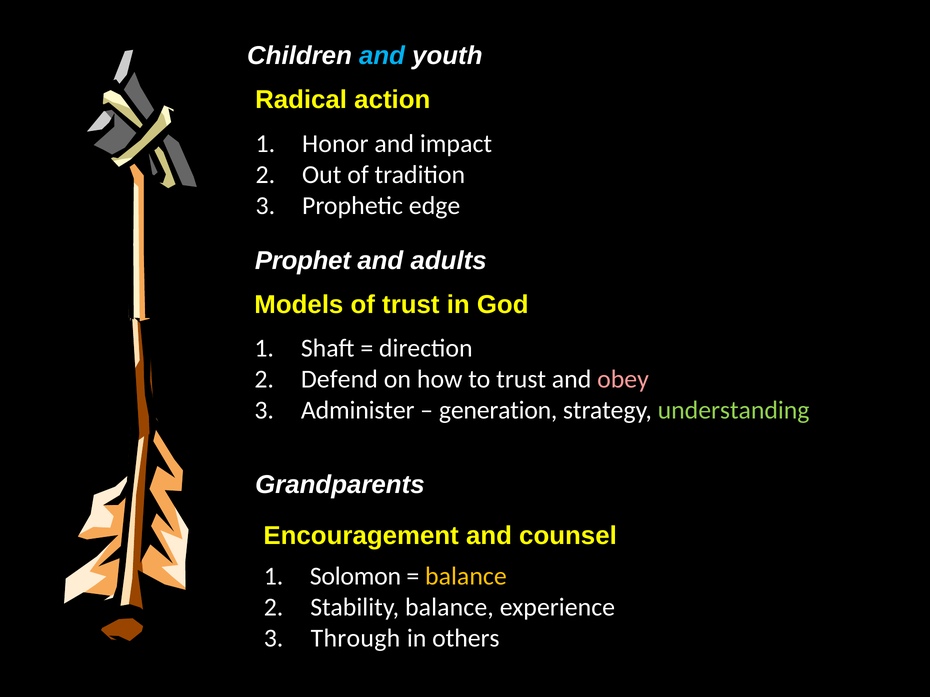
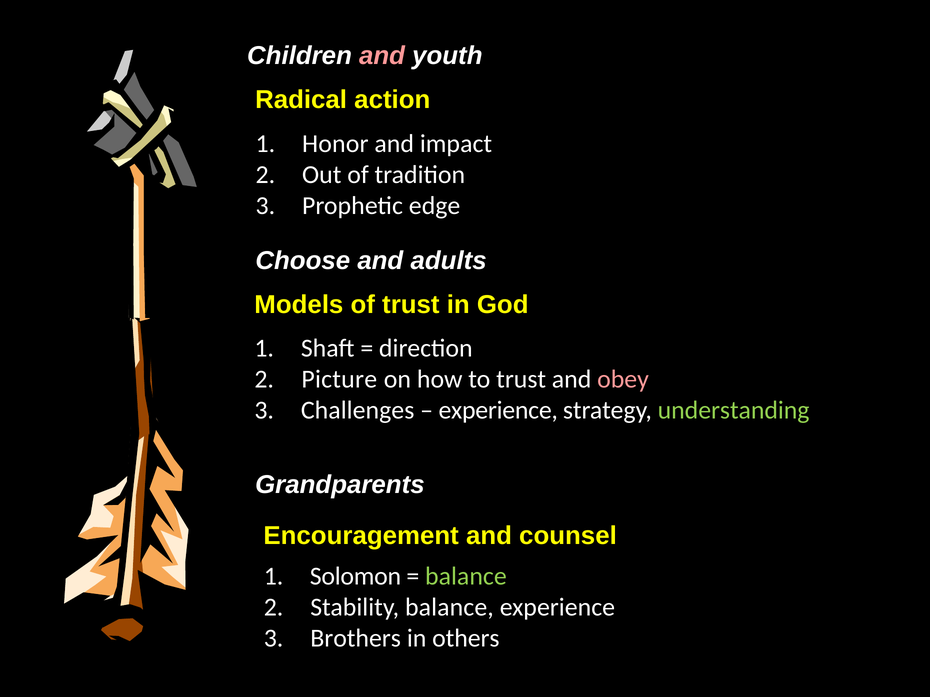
and at (382, 56) colour: light blue -> pink
Prophet: Prophet -> Choose
Defend: Defend -> Picture
Administer: Administer -> Challenges
generation at (498, 411): generation -> experience
balance at (466, 577) colour: yellow -> light green
Through: Through -> Brothers
